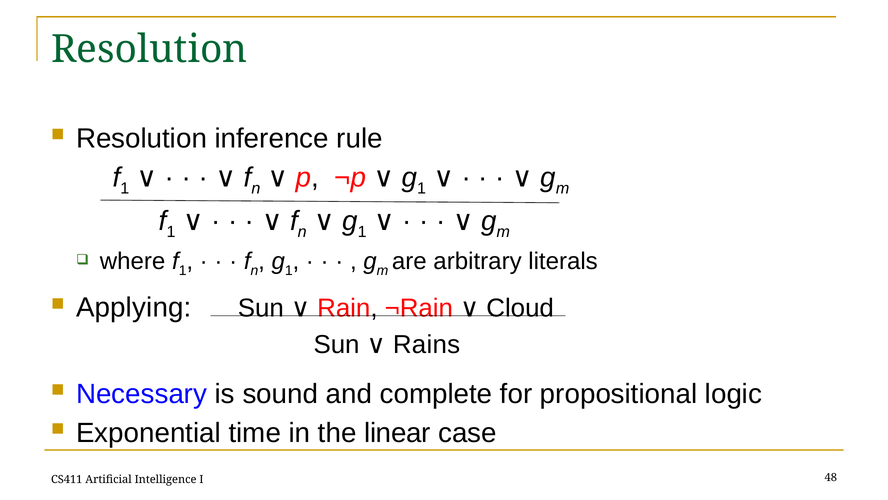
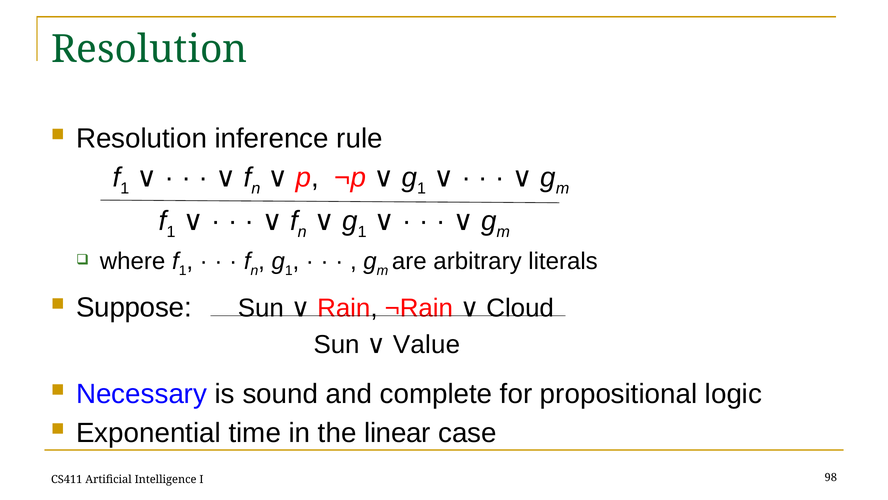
Applying: Applying -> Suppose
Rains: Rains -> Value
48: 48 -> 98
